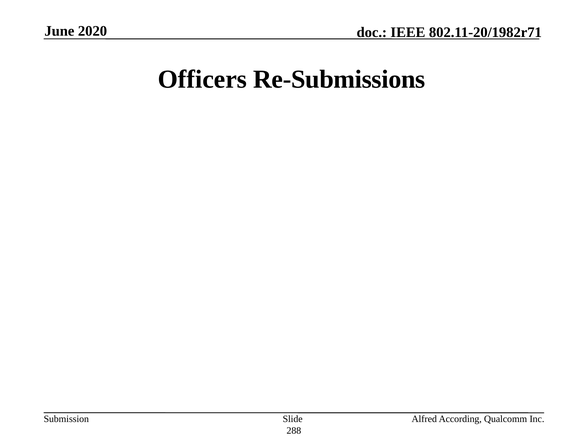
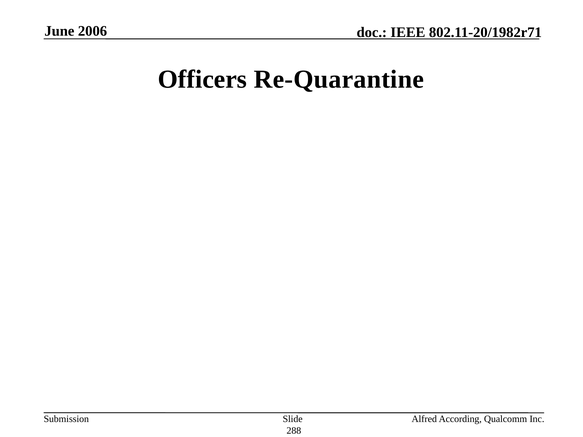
2020: 2020 -> 2006
Re-Submissions: Re-Submissions -> Re-Quarantine
